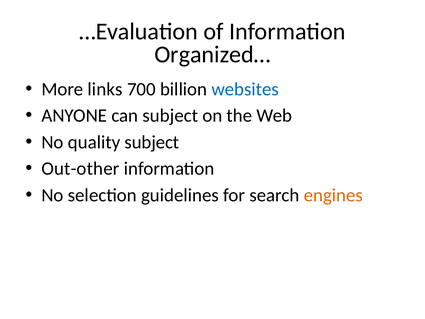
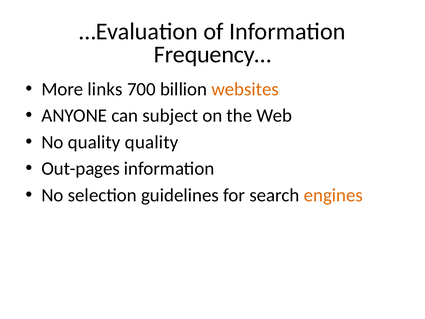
Organized…: Organized… -> Frequency…
websites colour: blue -> orange
quality subject: subject -> quality
Out-other: Out-other -> Out-pages
